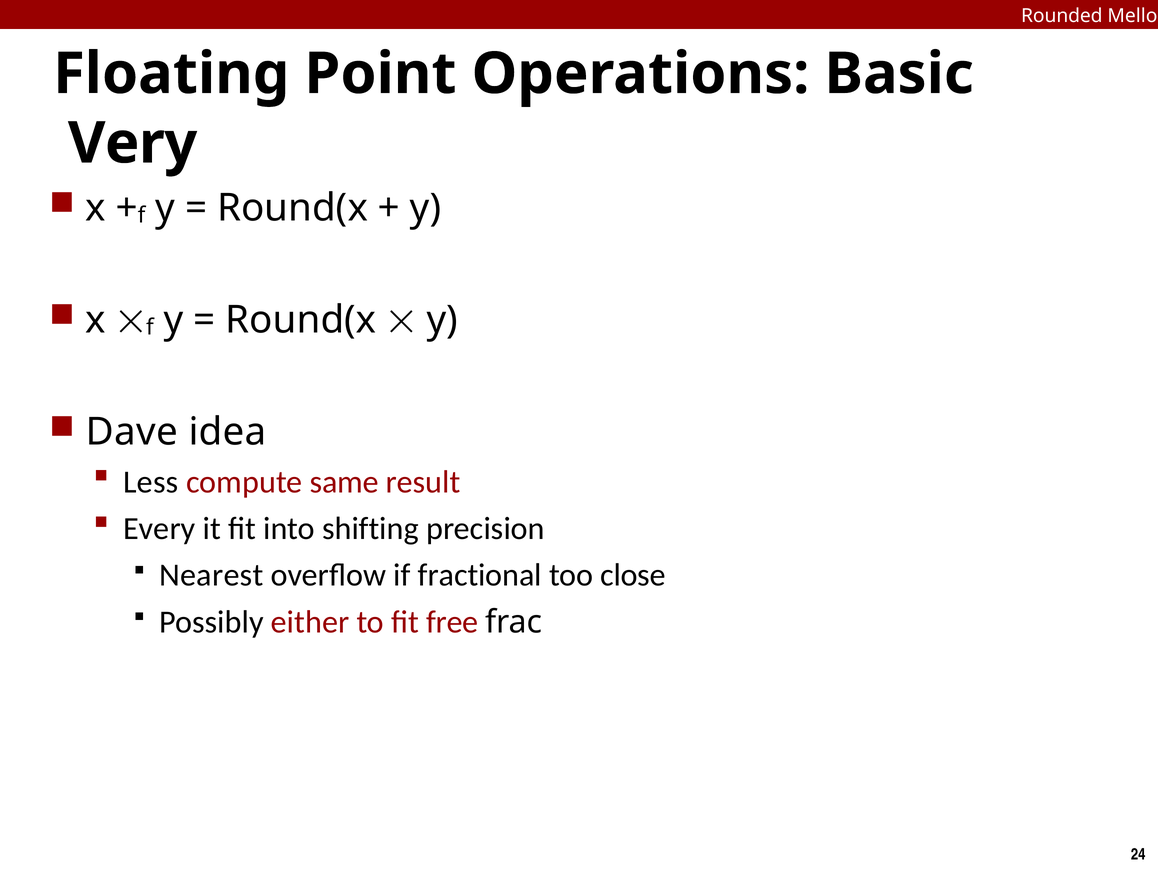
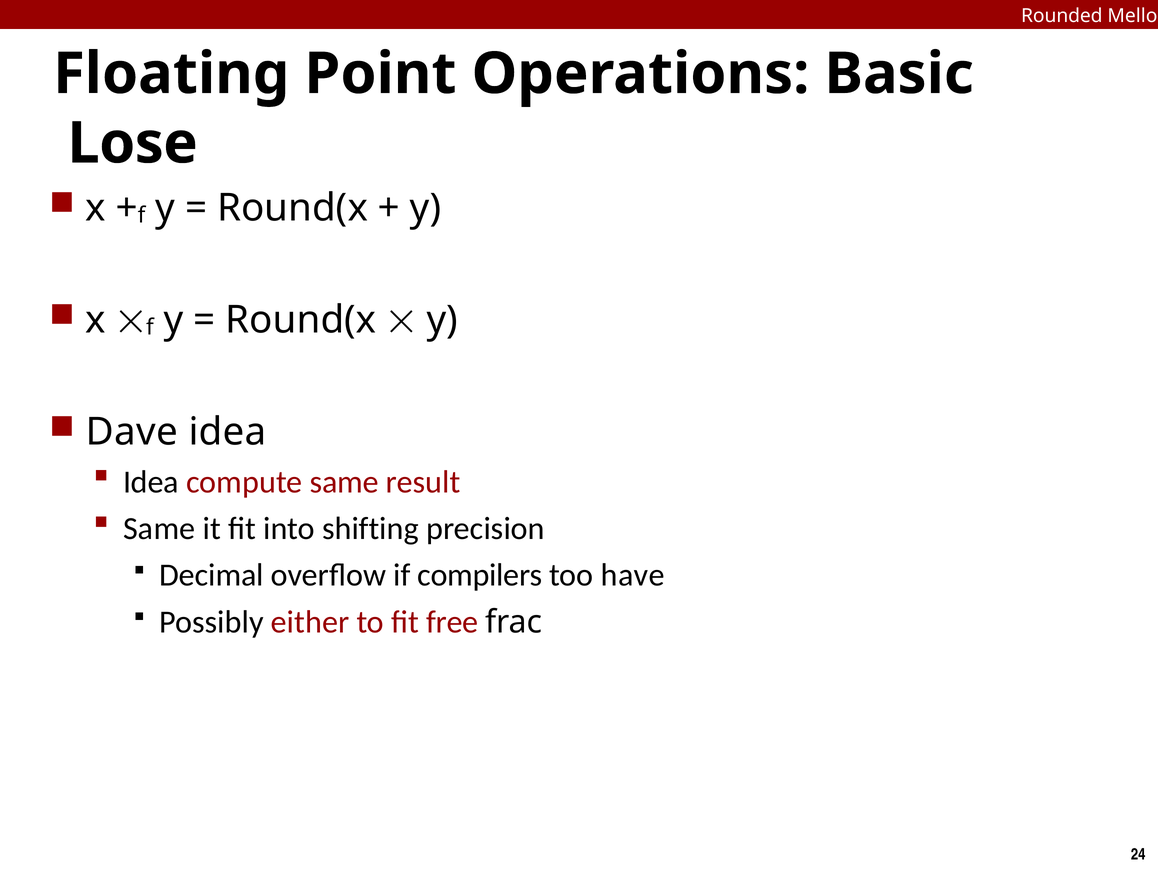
Very: Very -> Lose
Less at (151, 482): Less -> Idea
Every at (159, 528): Every -> Same
Nearest: Nearest -> Decimal
fractional: fractional -> compilers
close: close -> have
